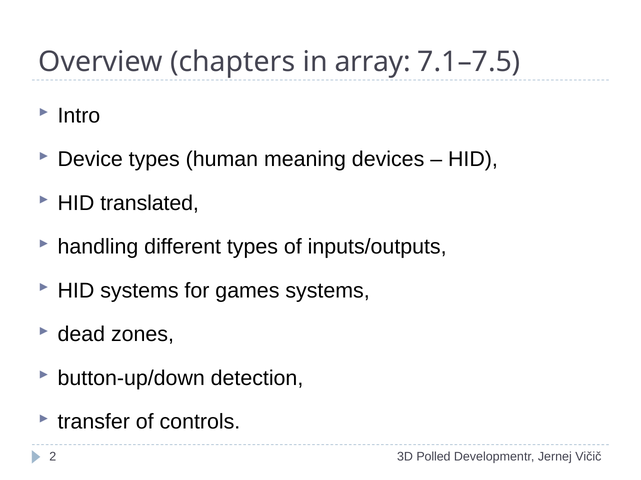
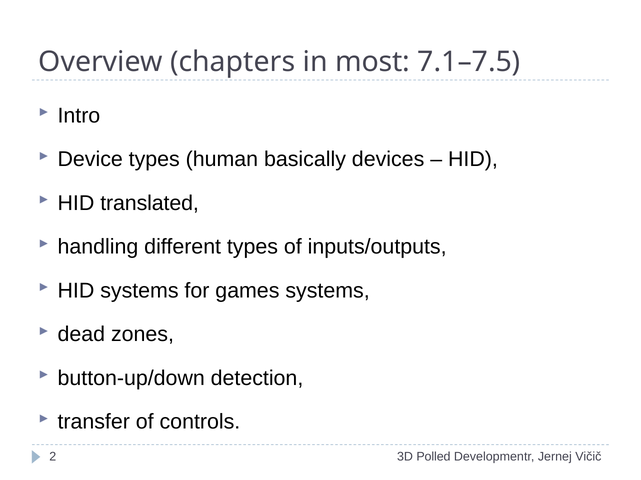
array: array -> most
meaning: meaning -> basically
